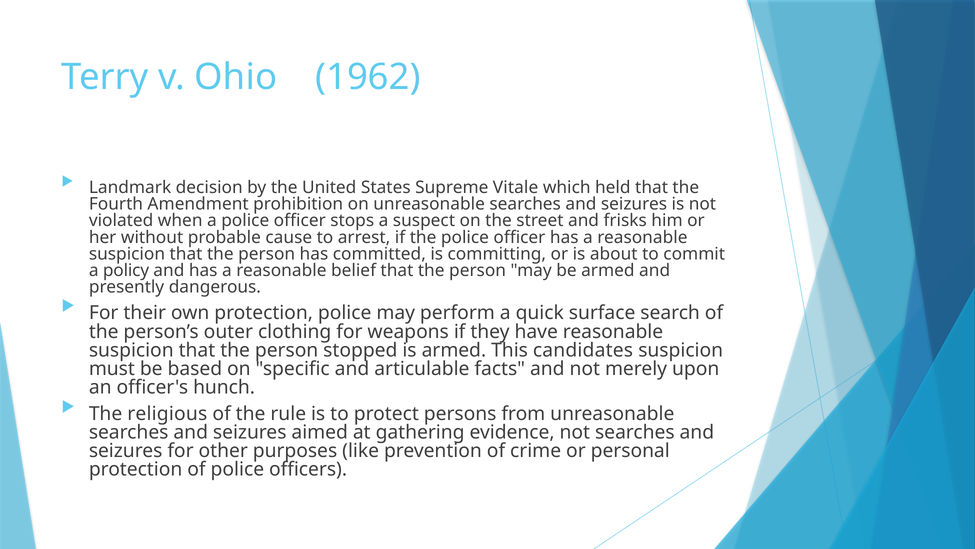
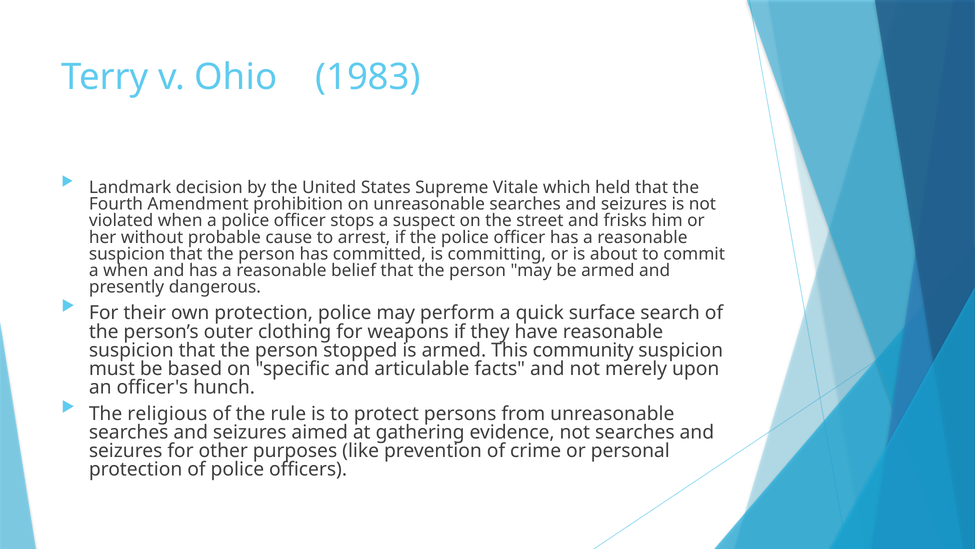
1962: 1962 -> 1983
a policy: policy -> when
candidates: candidates -> community
